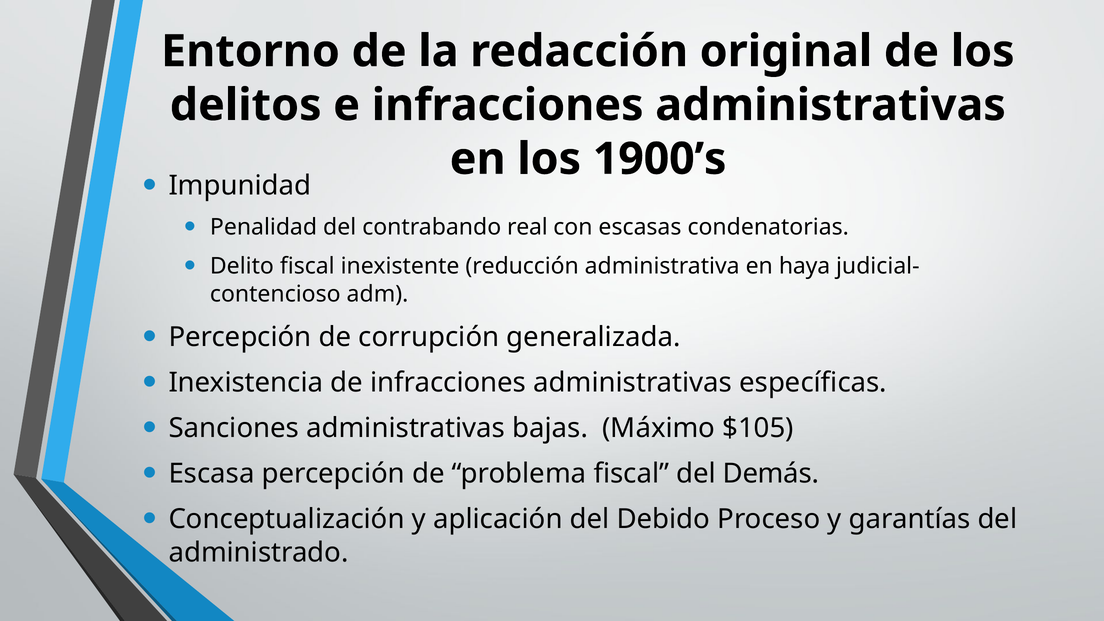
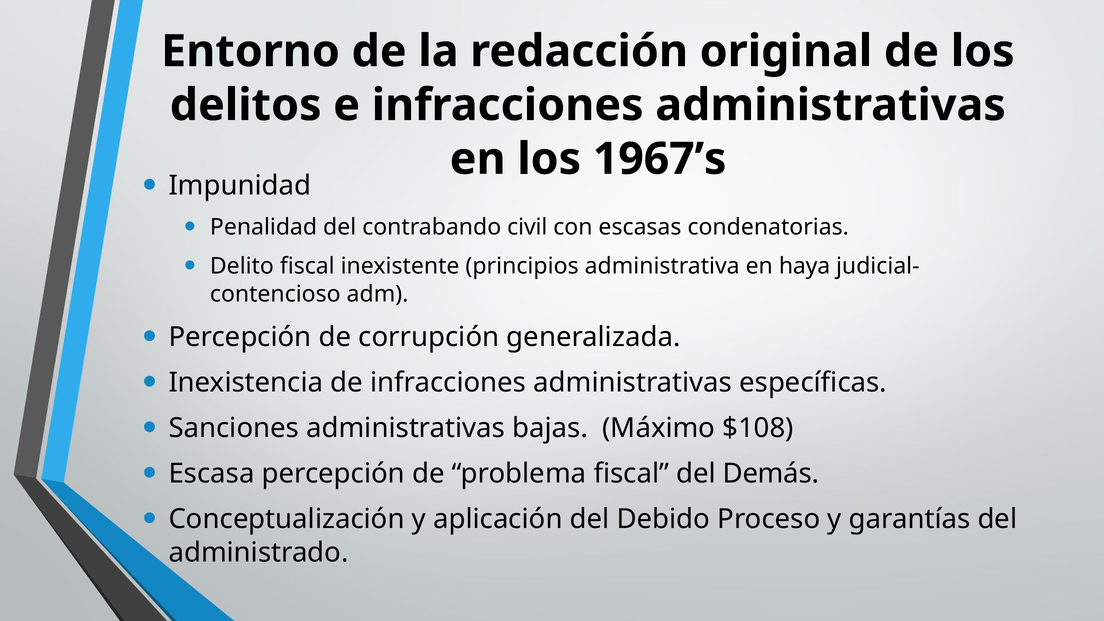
1900’s: 1900’s -> 1967’s
real: real -> civil
reducción: reducción -> principios
$105: $105 -> $108
